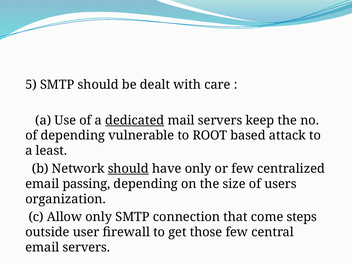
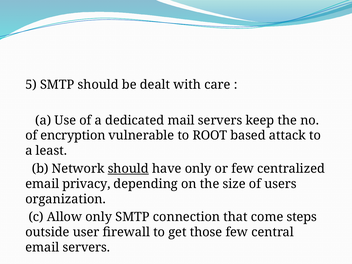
dedicated underline: present -> none
of depending: depending -> encryption
passing: passing -> privacy
